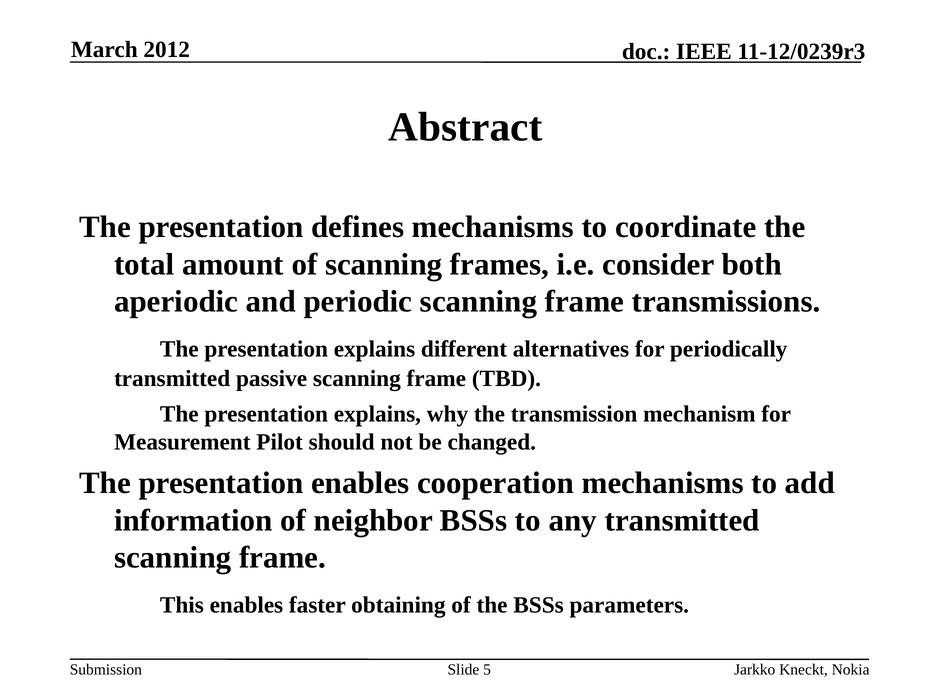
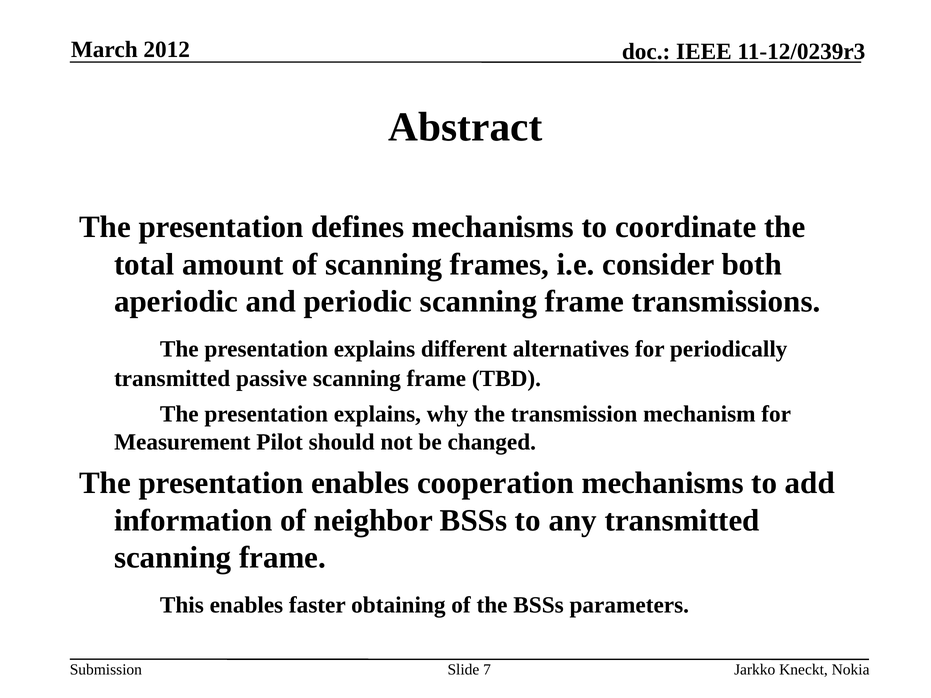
5: 5 -> 7
